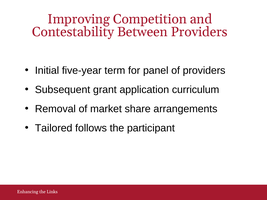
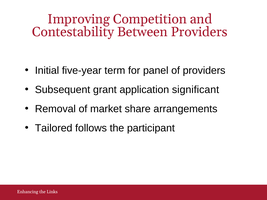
curriculum: curriculum -> significant
